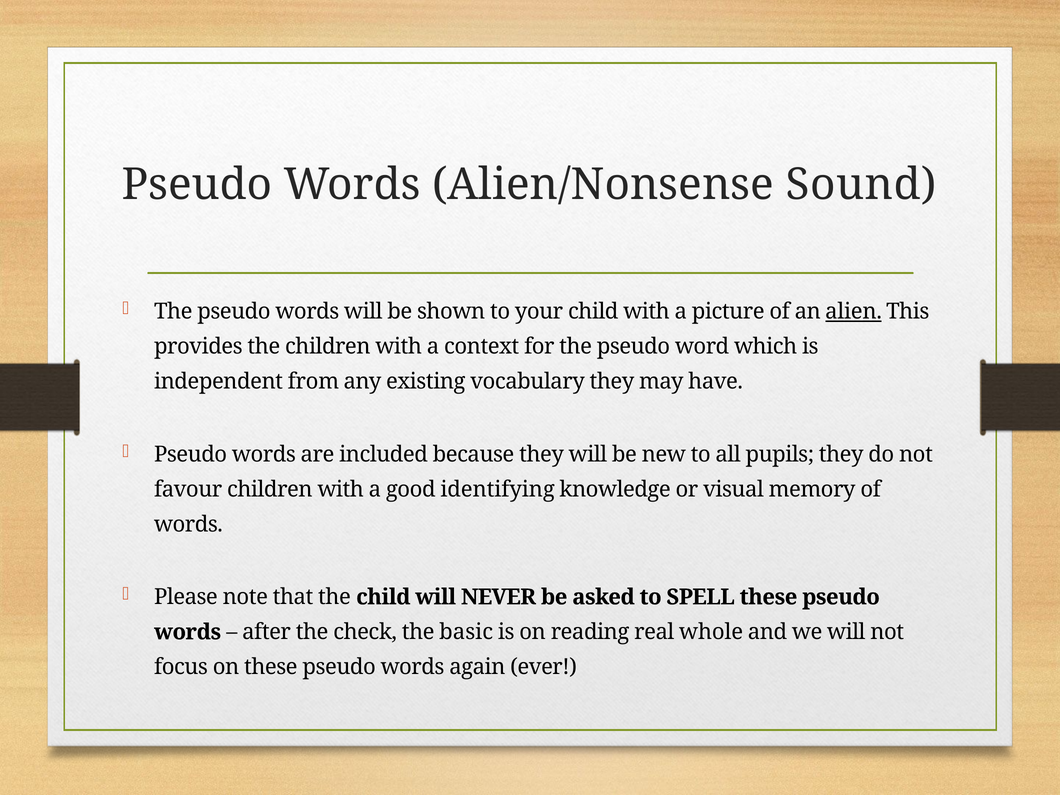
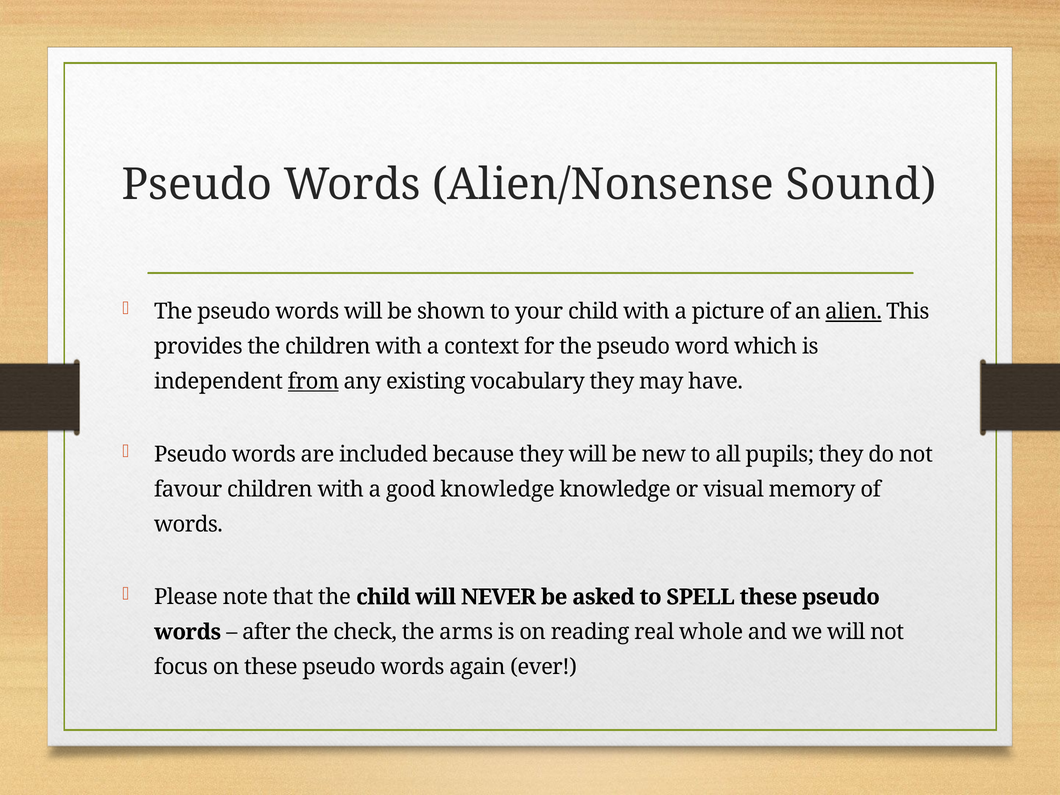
from underline: none -> present
good identifying: identifying -> knowledge
basic: basic -> arms
